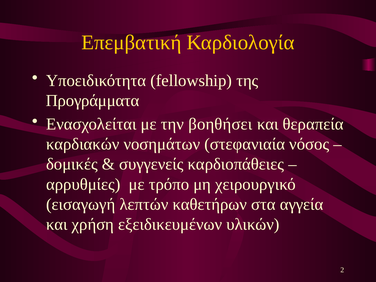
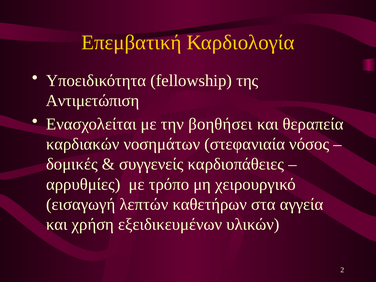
Προγράμματα: Προγράμματα -> Αντιμετώπιση
